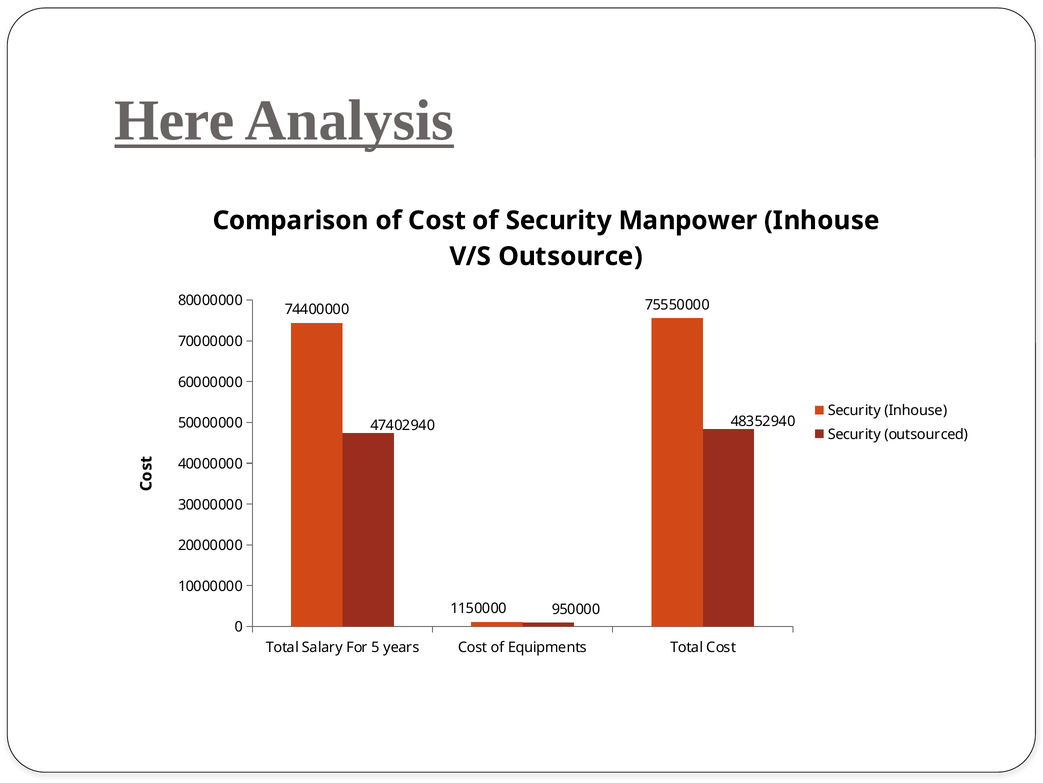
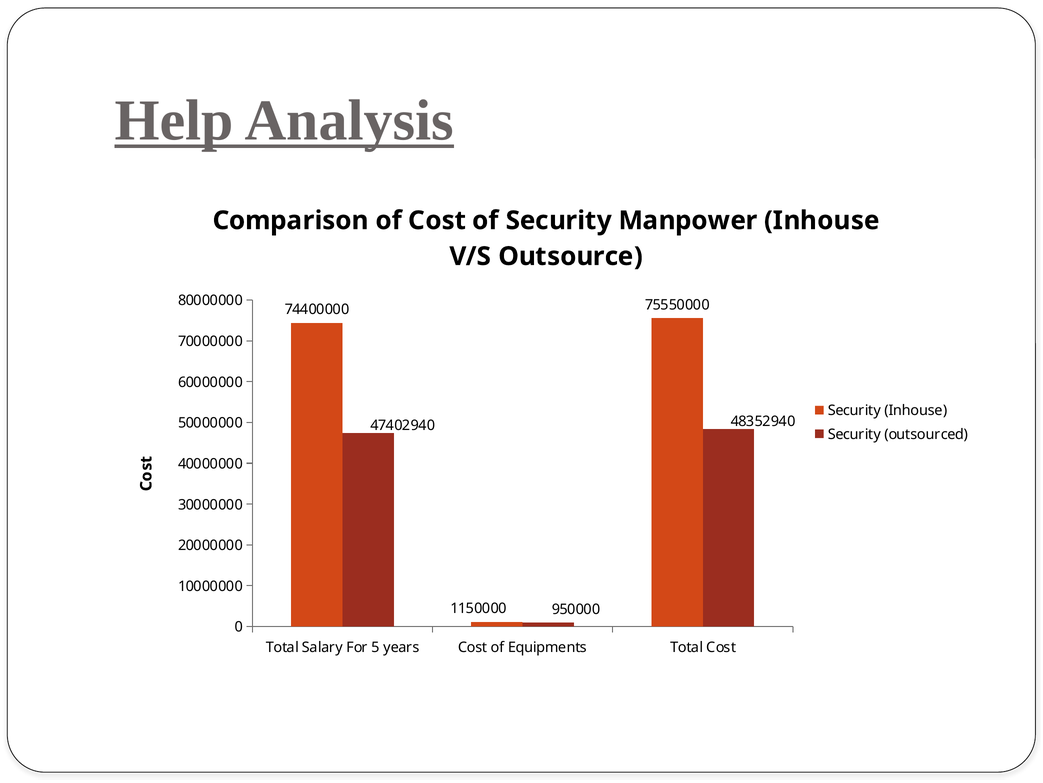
Here: Here -> Help
